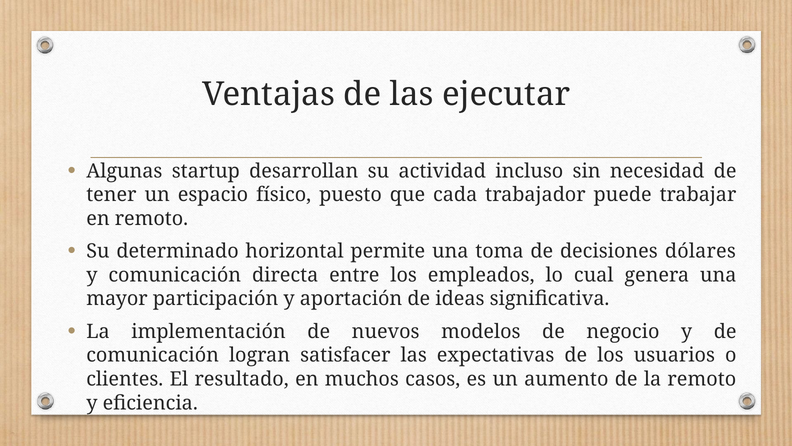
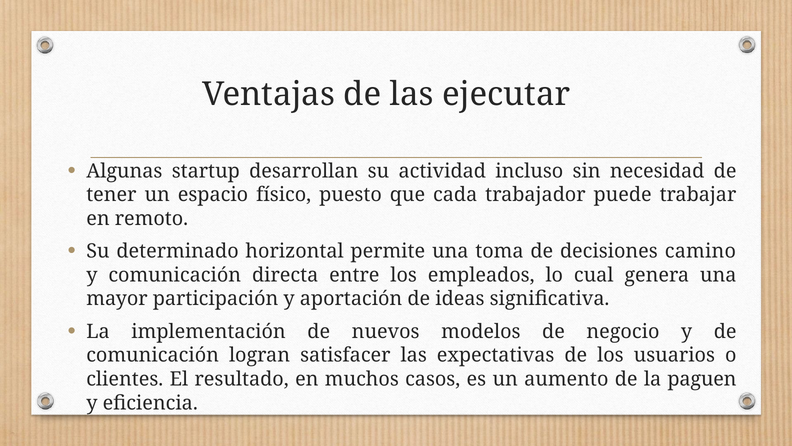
dólares: dólares -> camino
la remoto: remoto -> paguen
